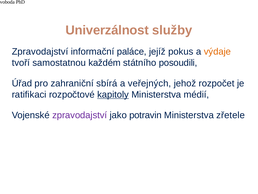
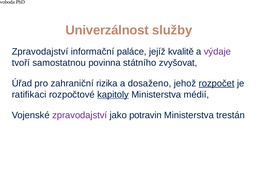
pokus: pokus -> kvalitě
výdaje colour: orange -> purple
každém: každém -> povinna
posoudili: posoudili -> zvyšovat
sbírá: sbírá -> rizika
veřejných: veřejných -> dosaženo
rozpočet underline: none -> present
zřetele: zřetele -> trestán
